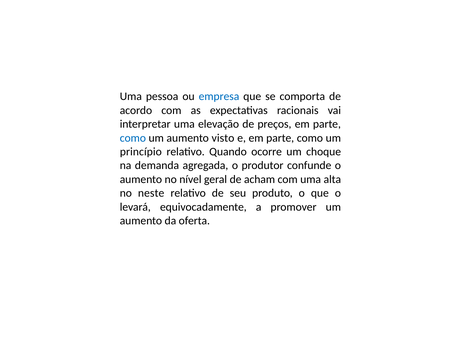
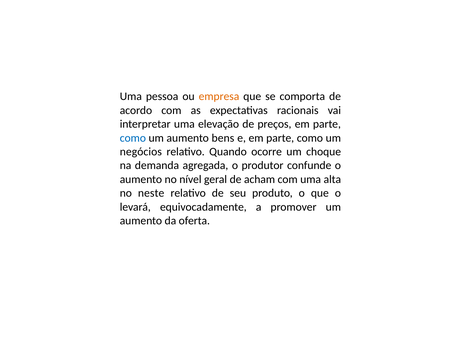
empresa colour: blue -> orange
visto: visto -> bens
princípio: princípio -> negócios
